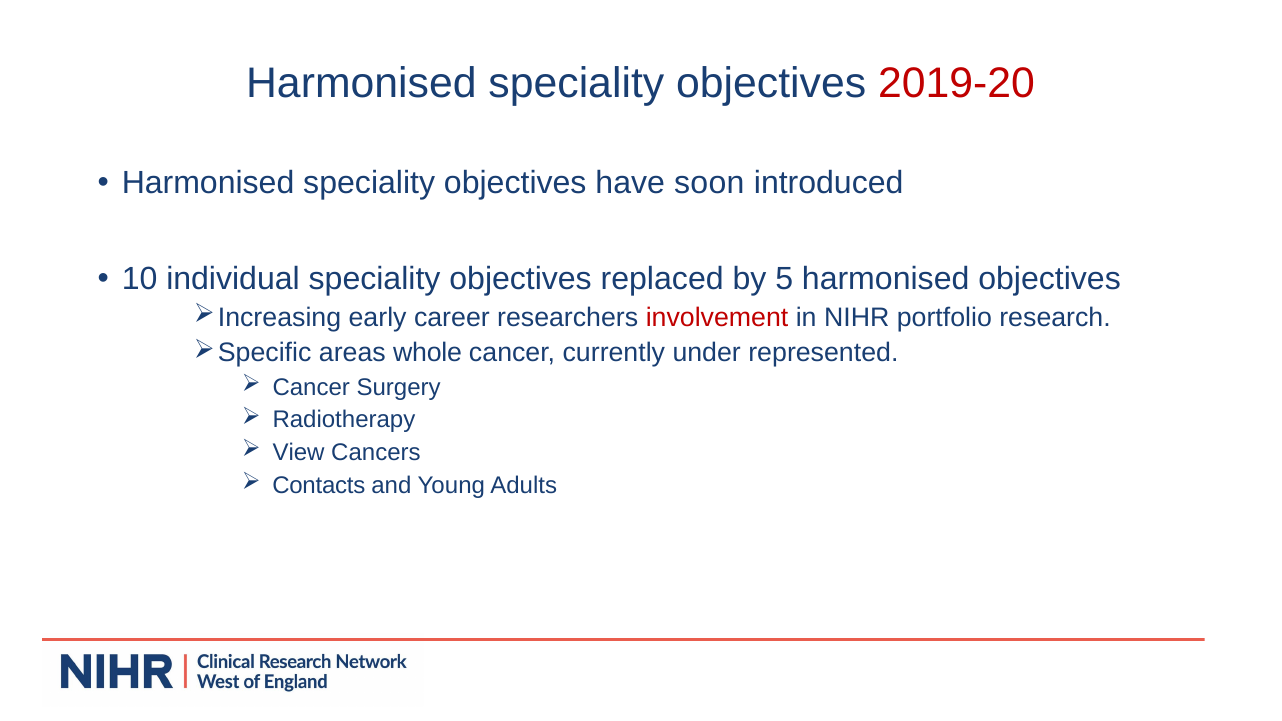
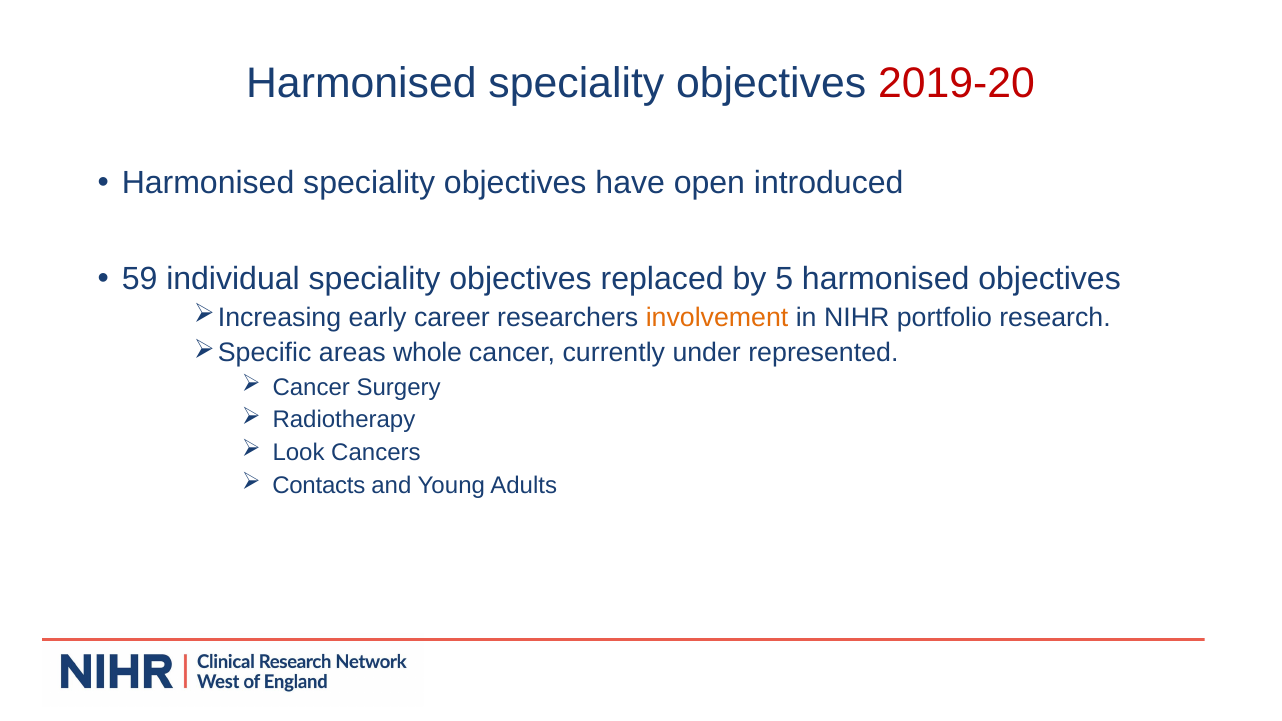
soon: soon -> open
10: 10 -> 59
involvement colour: red -> orange
View: View -> Look
